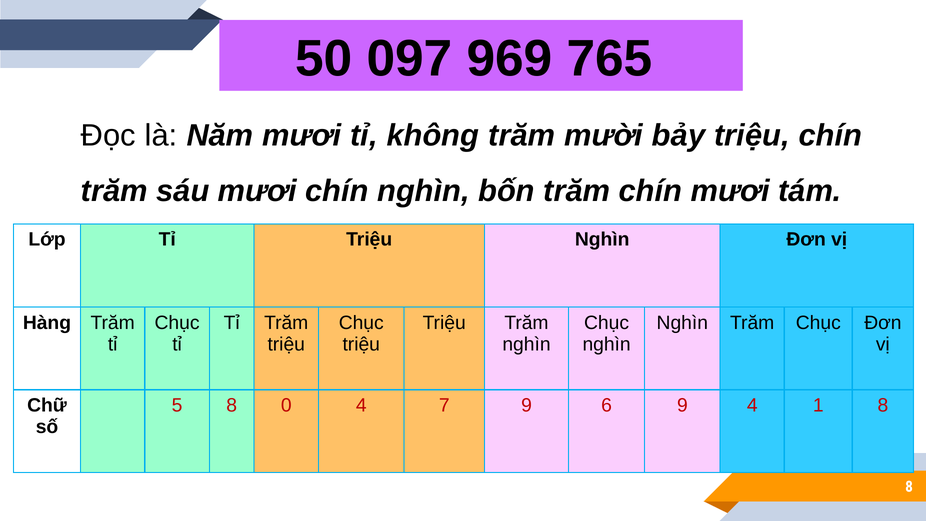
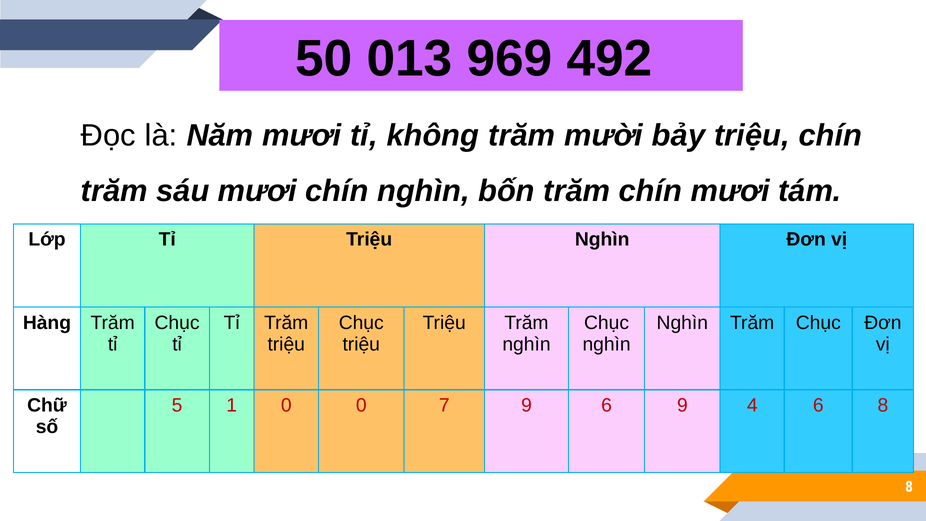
097: 097 -> 013
765: 765 -> 492
5 8: 8 -> 1
0 4: 4 -> 0
4 1: 1 -> 6
